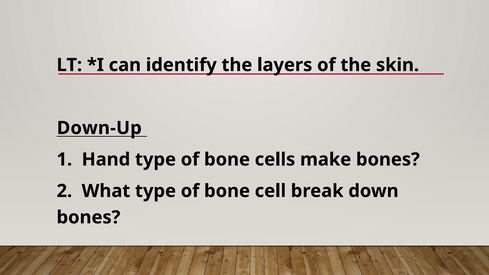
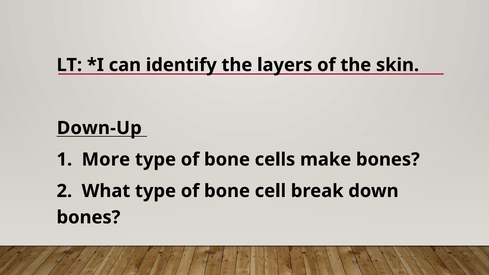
Hand: Hand -> More
